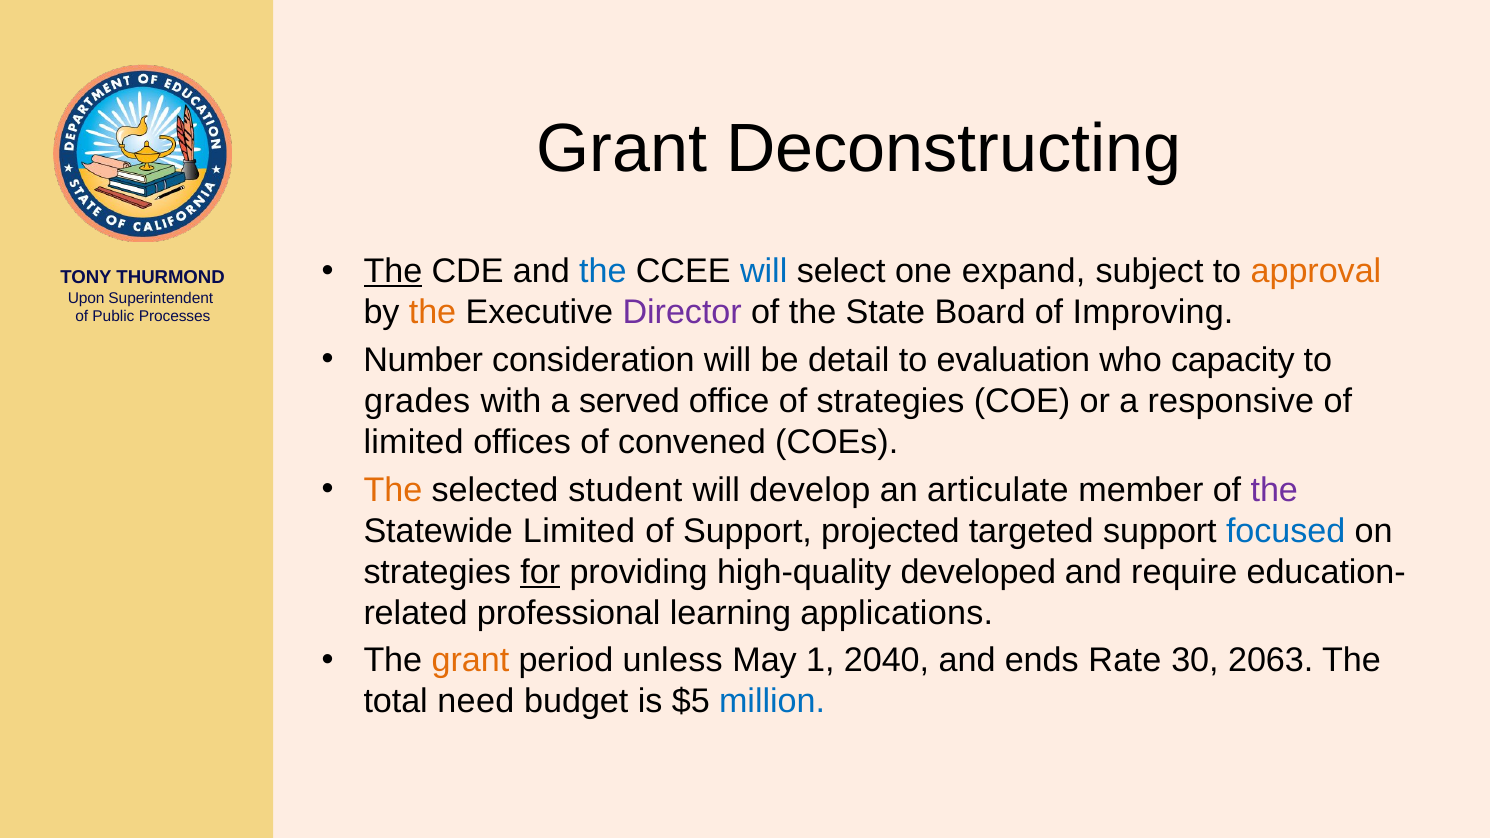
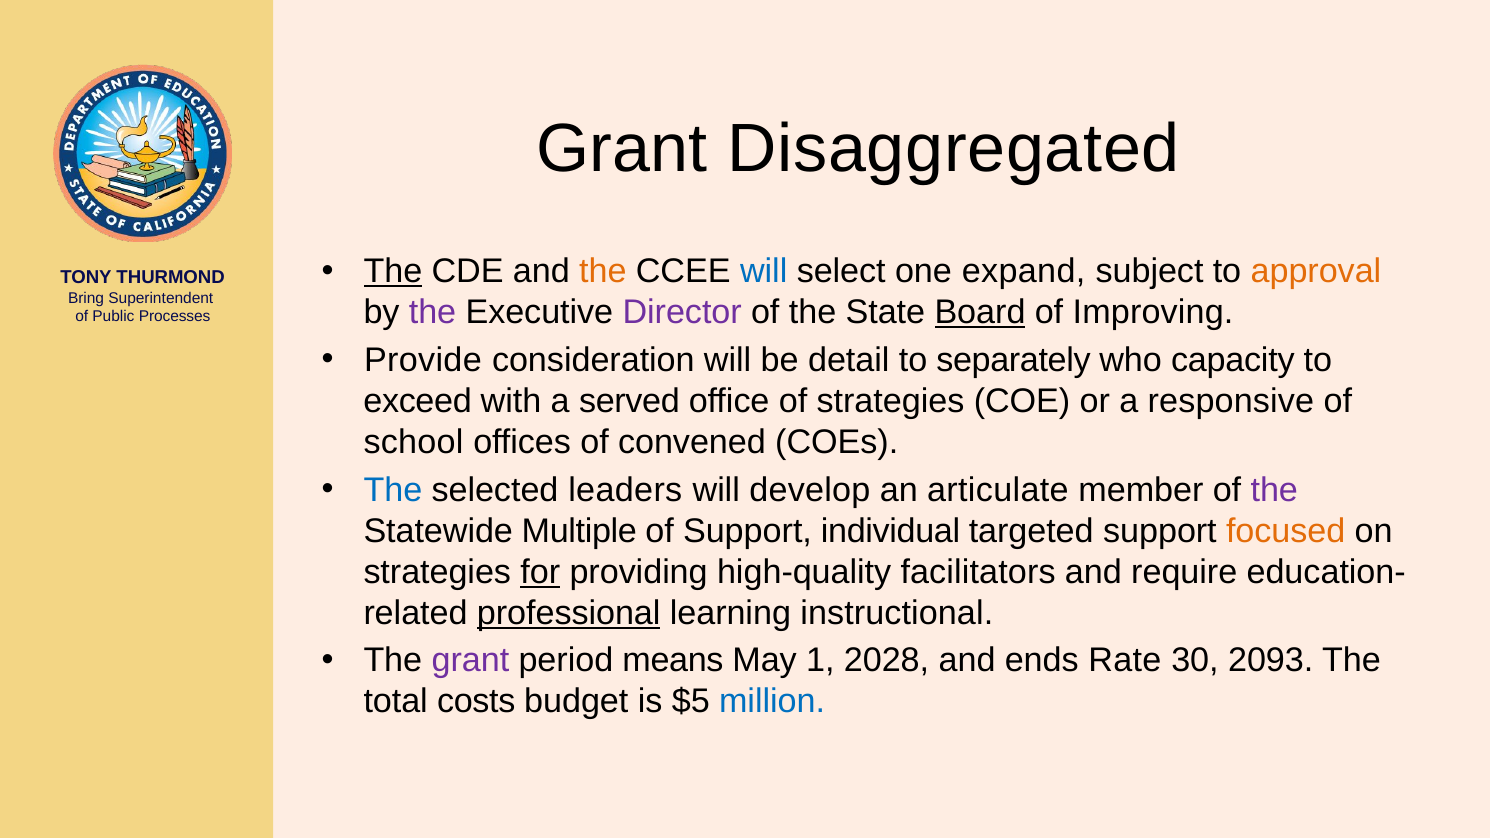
Deconstructing: Deconstructing -> Disaggregated
the at (603, 272) colour: blue -> orange
Upon: Upon -> Bring
the at (433, 313) colour: orange -> purple
Board underline: none -> present
Number: Number -> Provide
evaluation: evaluation -> separately
grades: grades -> exceed
limited at (414, 442): limited -> school
The at (393, 490) colour: orange -> blue
student: student -> leaders
Statewide Limited: Limited -> Multiple
projected: projected -> individual
focused colour: blue -> orange
developed: developed -> facilitators
professional underline: none -> present
applications: applications -> instructional
grant at (470, 661) colour: orange -> purple
unless: unless -> means
2040: 2040 -> 2028
2063: 2063 -> 2093
need: need -> costs
